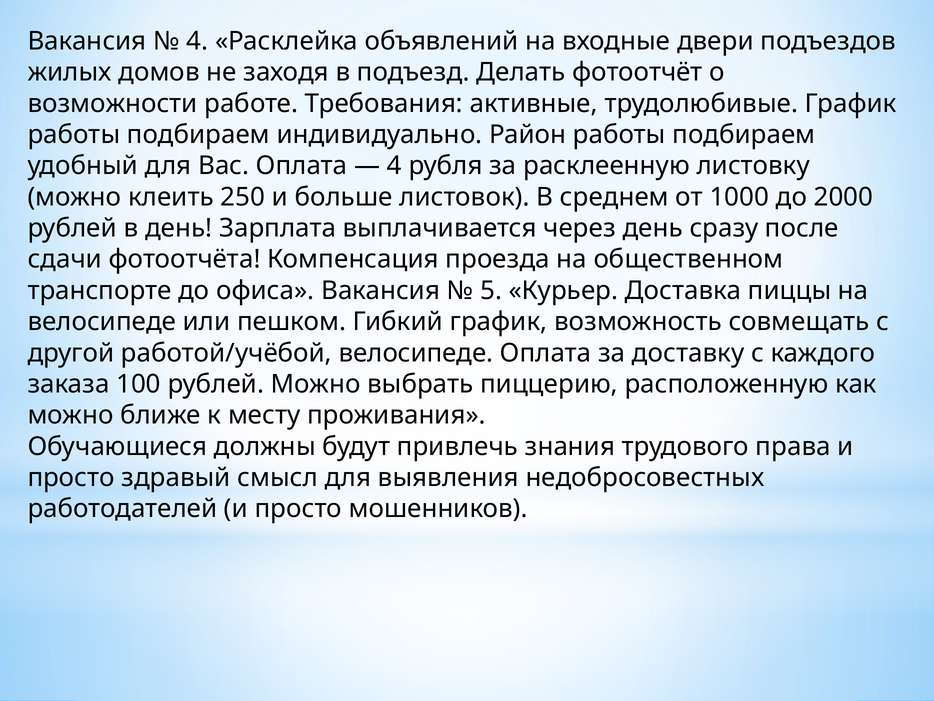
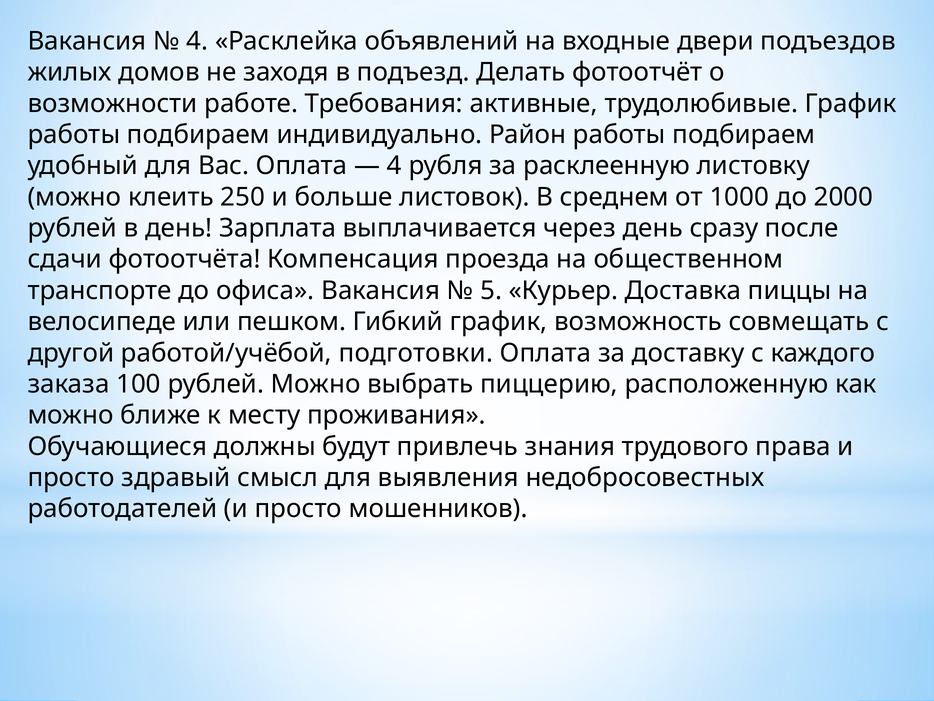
работой/учёбой велосипеде: велосипеде -> подготовки
